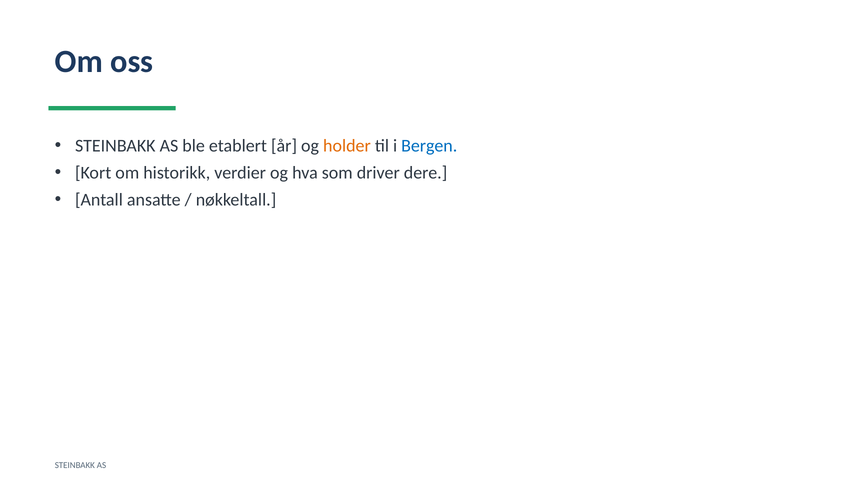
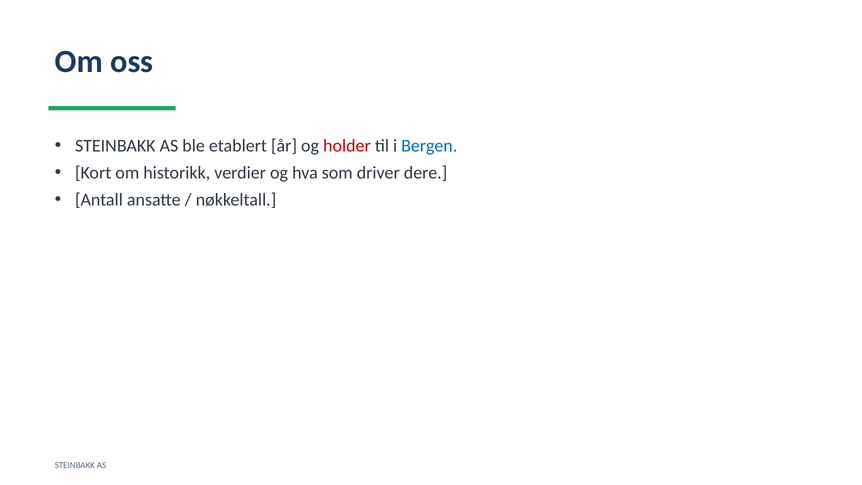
holder colour: orange -> red
